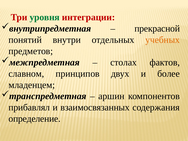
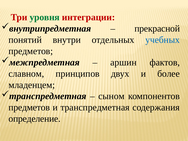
учебных colour: orange -> blue
столах: столах -> аршин
аршин: аршин -> сыном
прибавлял at (29, 107): прибавлял -> предметов
и взаимосвязанных: взаимосвязанных -> транспредметная
